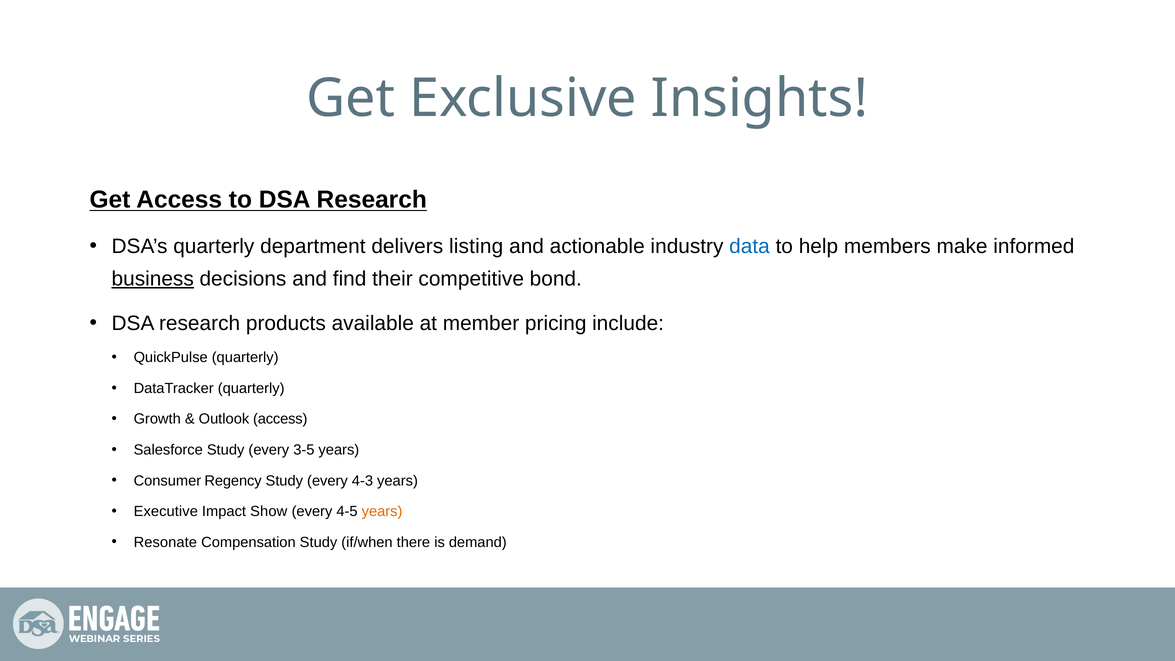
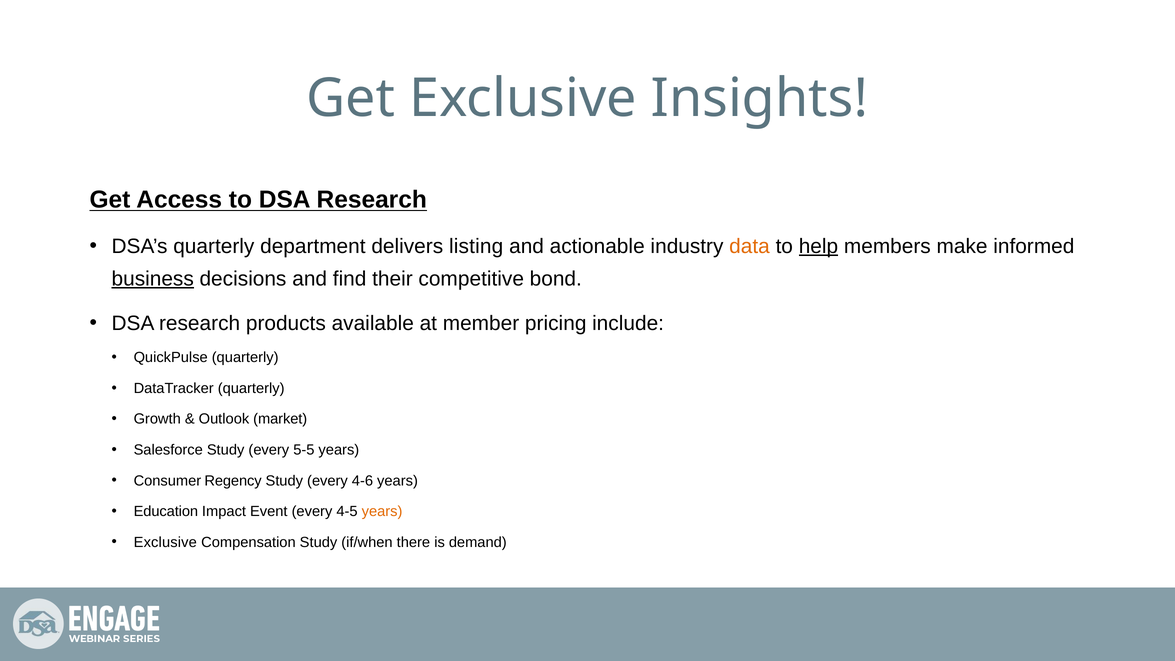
data colour: blue -> orange
help underline: none -> present
Outlook access: access -> market
3-5: 3-5 -> 5-5
4-3: 4-3 -> 4-6
Executive: Executive -> Education
Show: Show -> Event
Resonate at (165, 542): Resonate -> Exclusive
